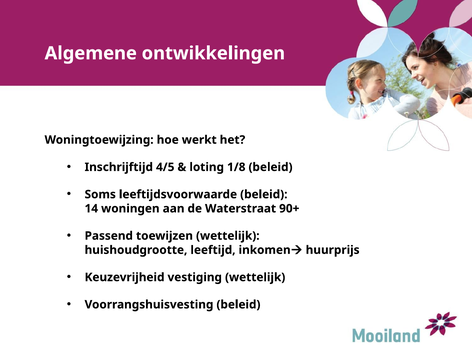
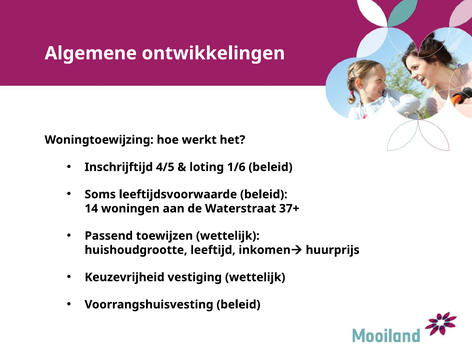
1/8: 1/8 -> 1/6
90+: 90+ -> 37+
